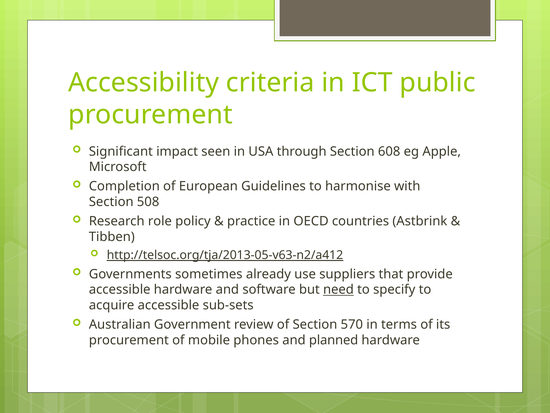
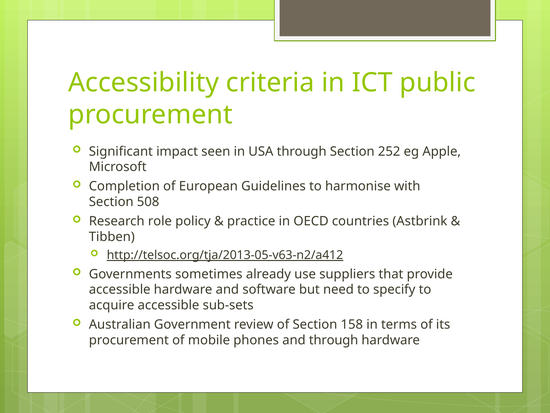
608: 608 -> 252
need underline: present -> none
570: 570 -> 158
and planned: planned -> through
